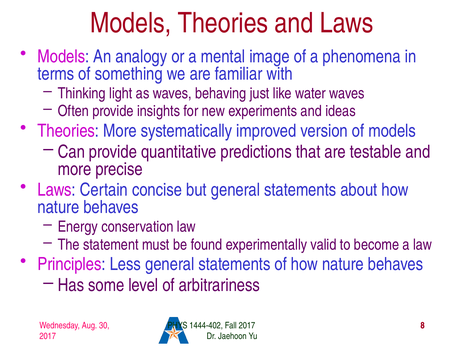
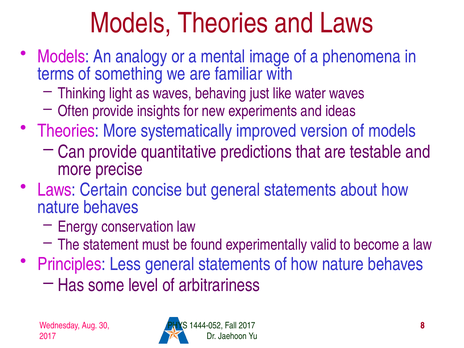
1444-402: 1444-402 -> 1444-052
